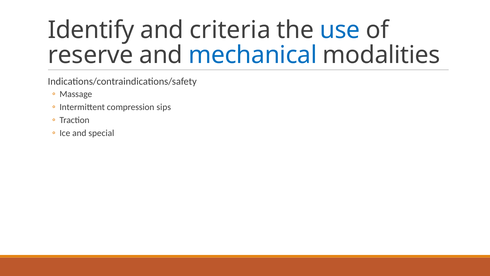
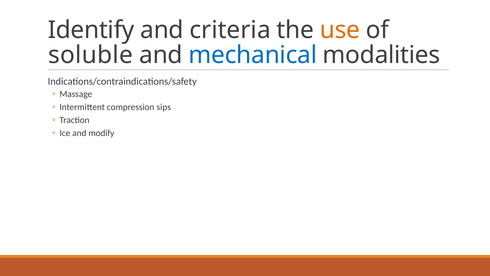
use colour: blue -> orange
reserve: reserve -> soluble
special: special -> modify
